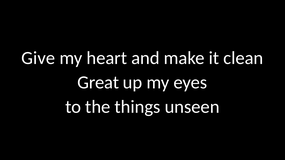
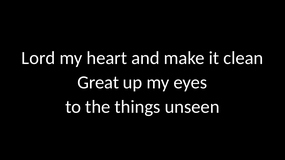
Give: Give -> Lord
